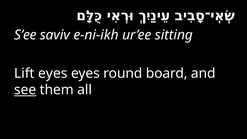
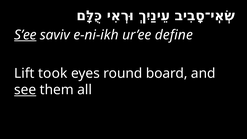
S’ee underline: none -> present
sitting: sitting -> define
Lift eyes: eyes -> took
